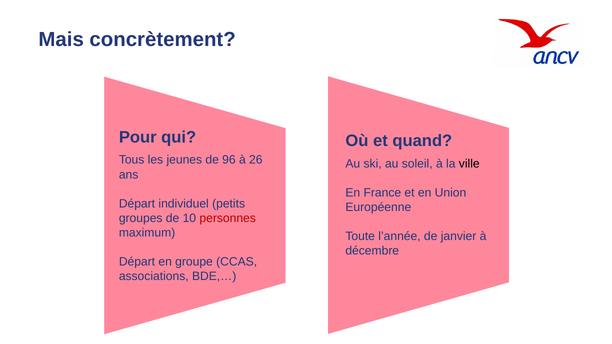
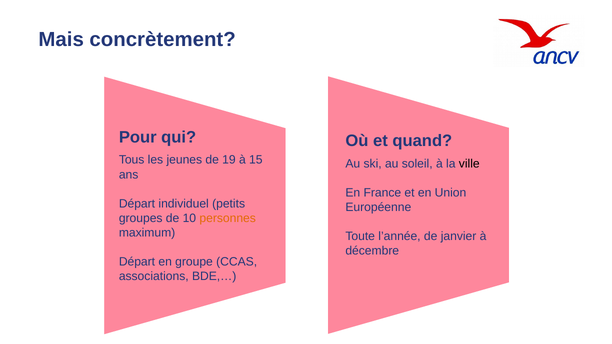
96: 96 -> 19
26: 26 -> 15
personnes colour: red -> orange
